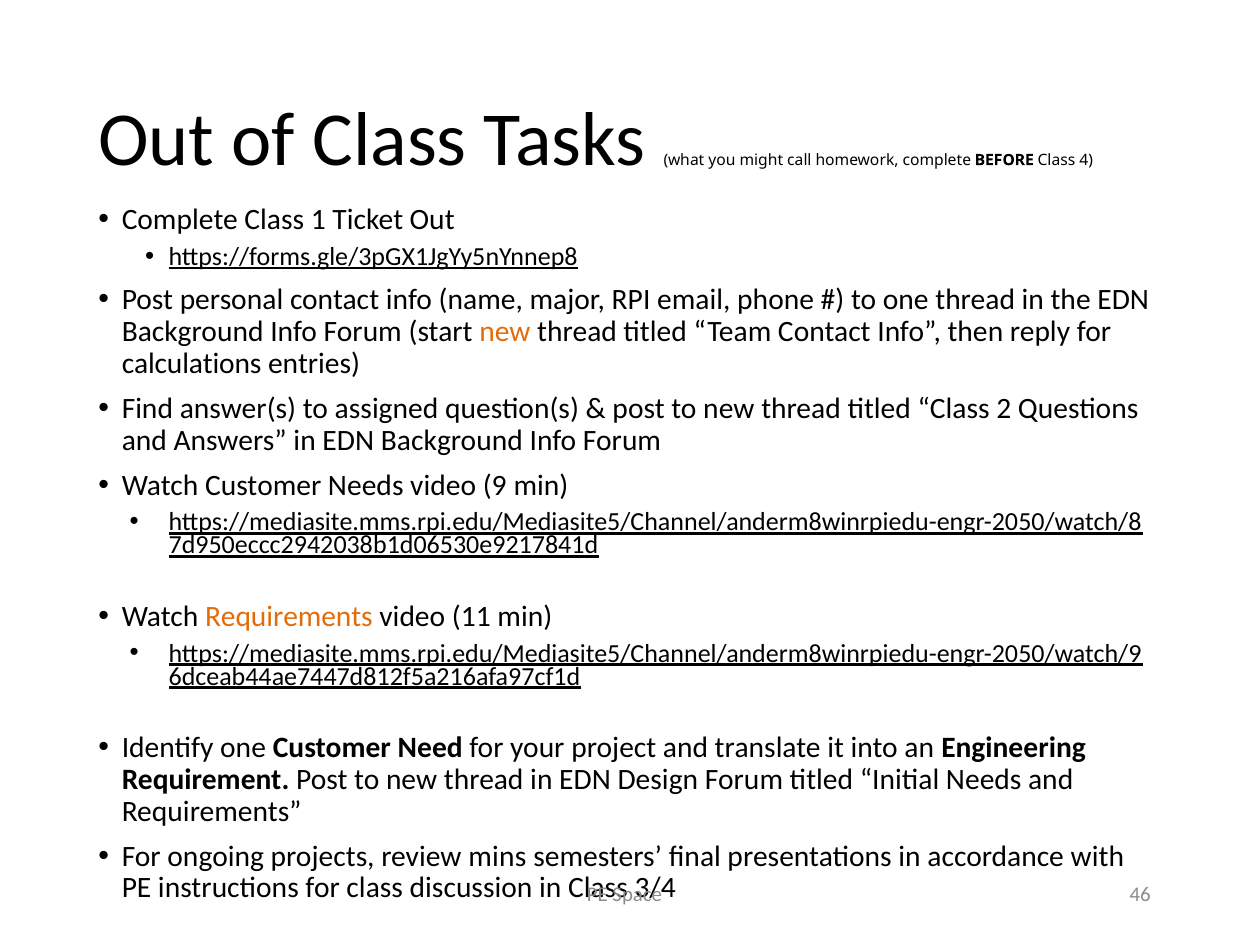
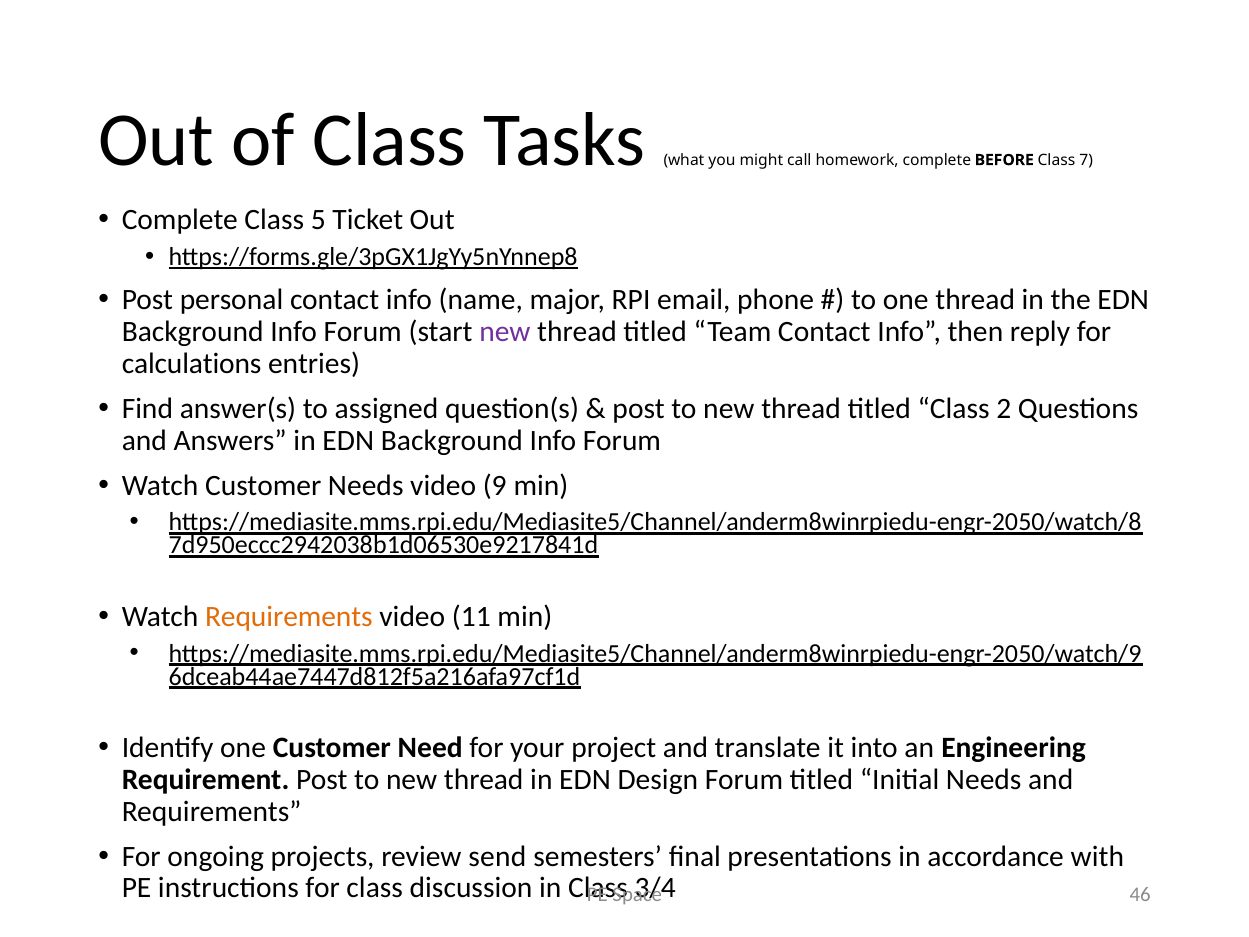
4: 4 -> 7
1: 1 -> 5
new at (505, 332) colour: orange -> purple
mins: mins -> send
